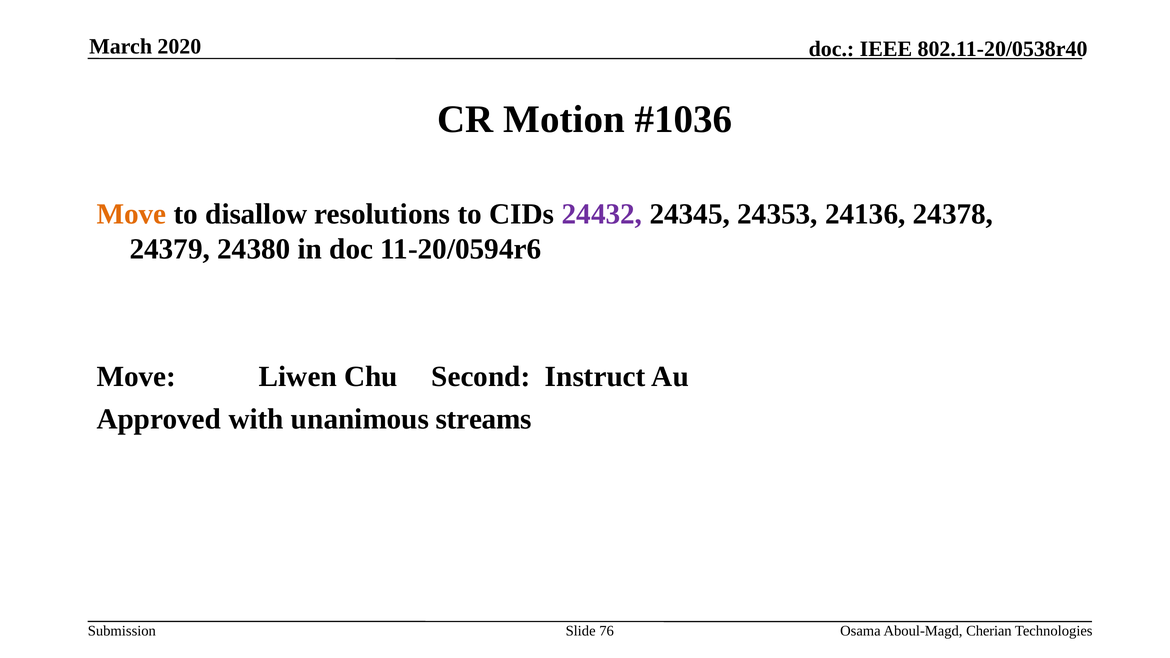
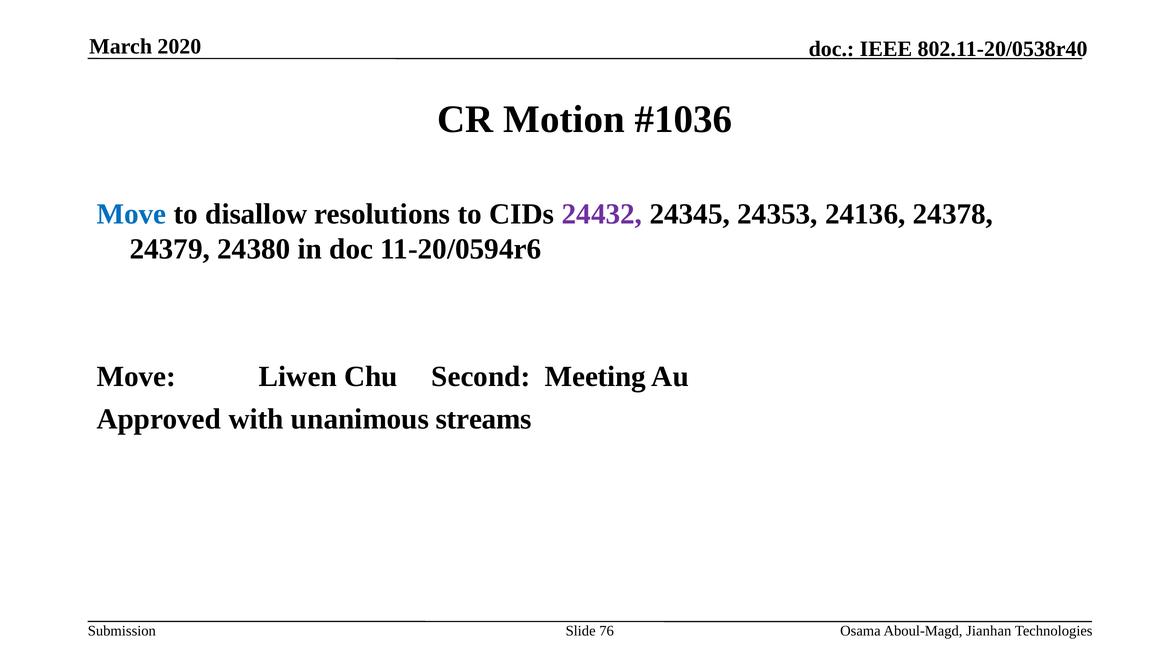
Move at (131, 214) colour: orange -> blue
Instruct: Instruct -> Meeting
Cherian: Cherian -> Jianhan
